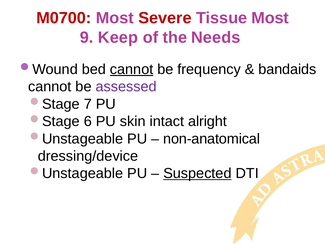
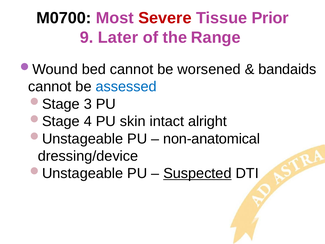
M0700 colour: red -> black
Tissue Most: Most -> Prior
Keep: Keep -> Later
Needs: Needs -> Range
cannot at (132, 69) underline: present -> none
frequency: frequency -> worsened
assessed colour: purple -> blue
7: 7 -> 3
6: 6 -> 4
